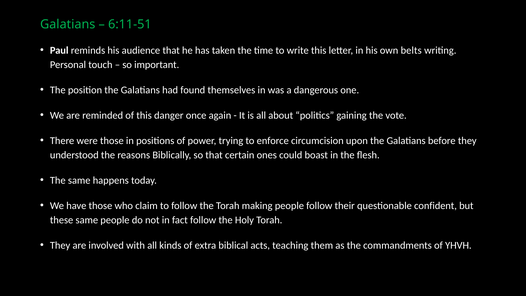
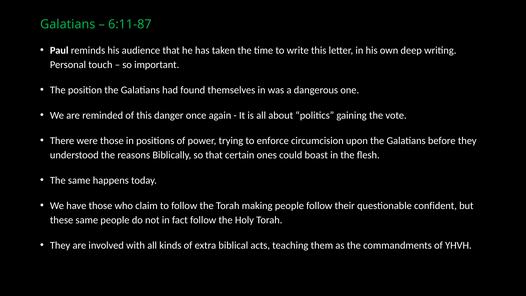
6:11-51: 6:11-51 -> 6:11-87
belts: belts -> deep
